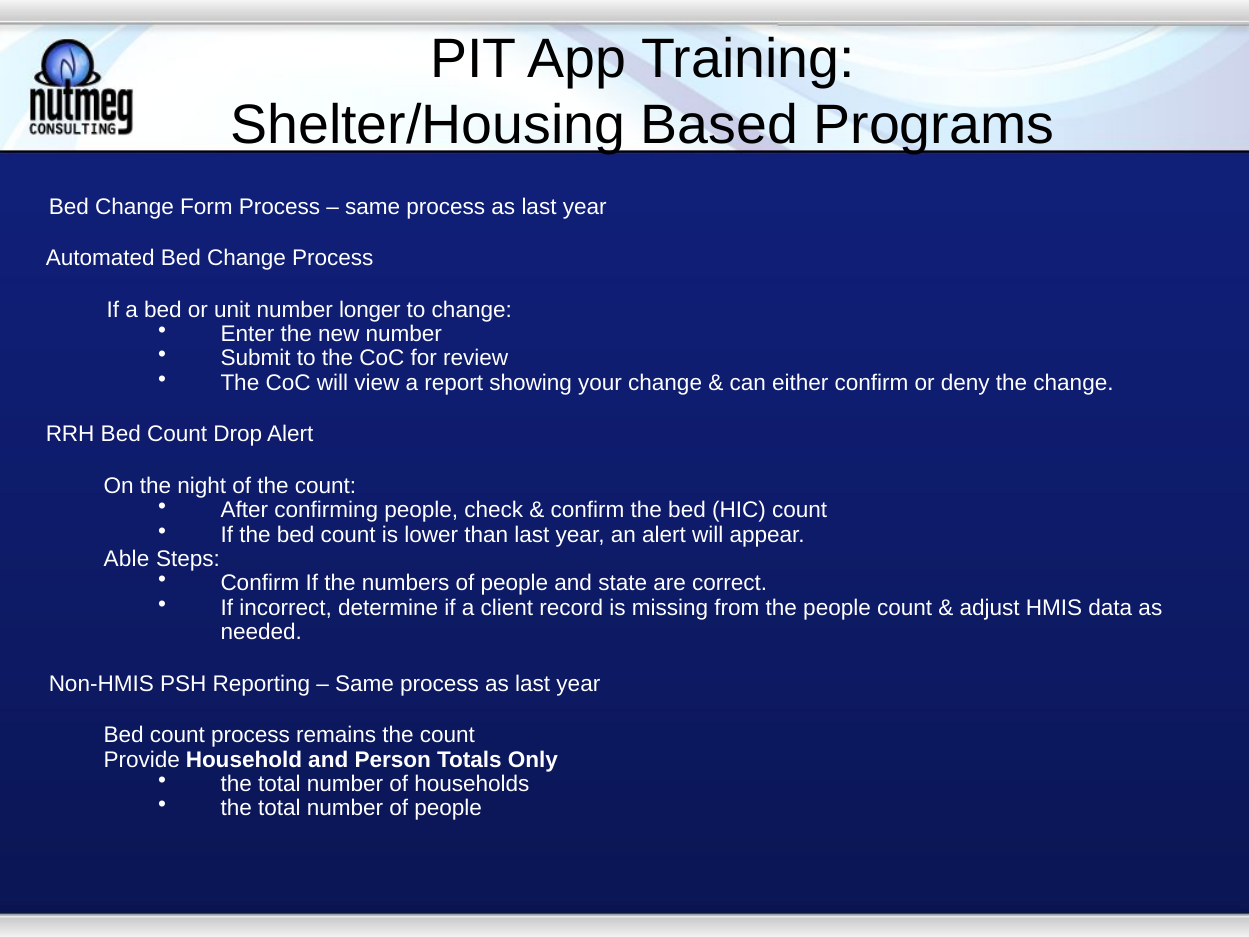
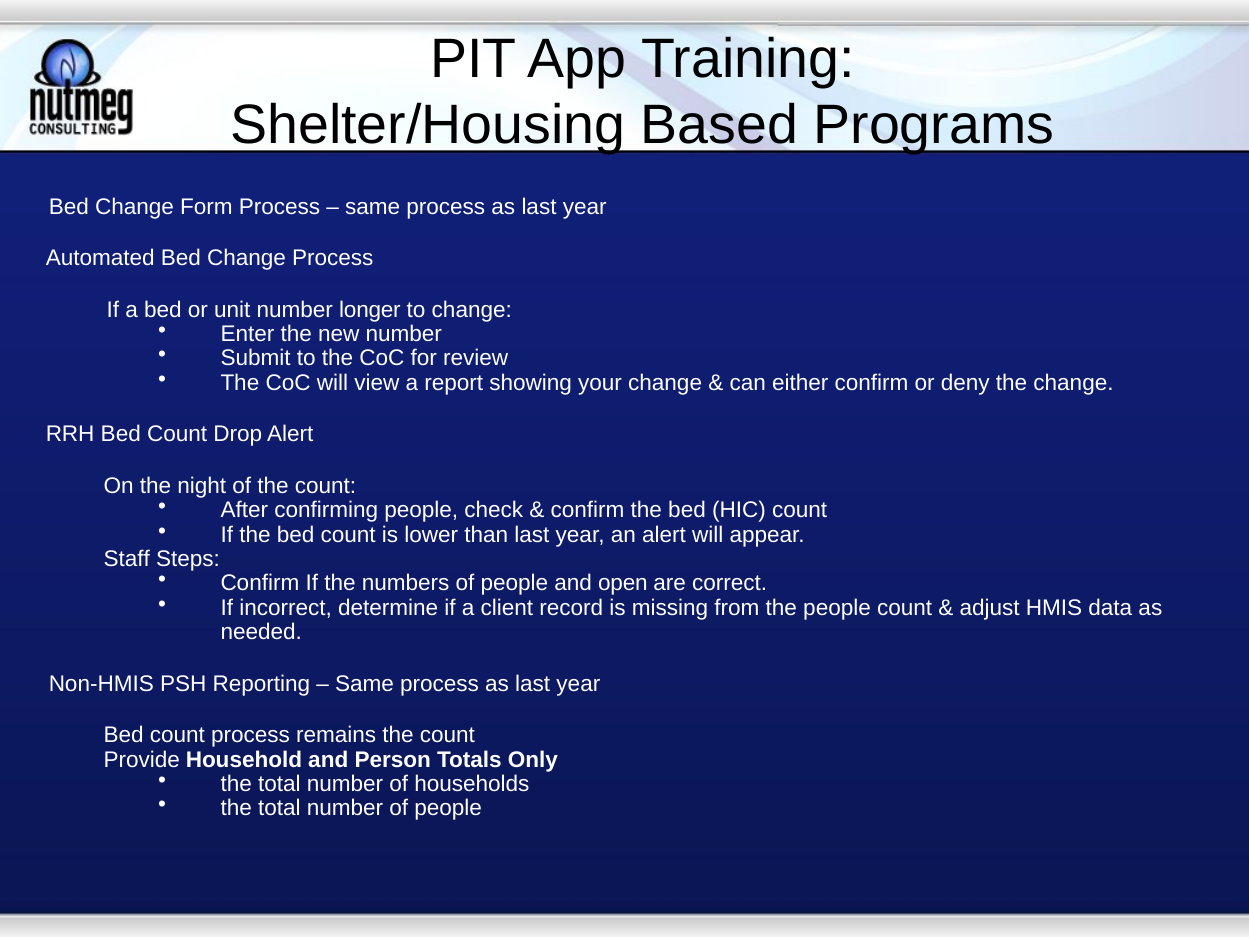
Able: Able -> Staff
state: state -> open
